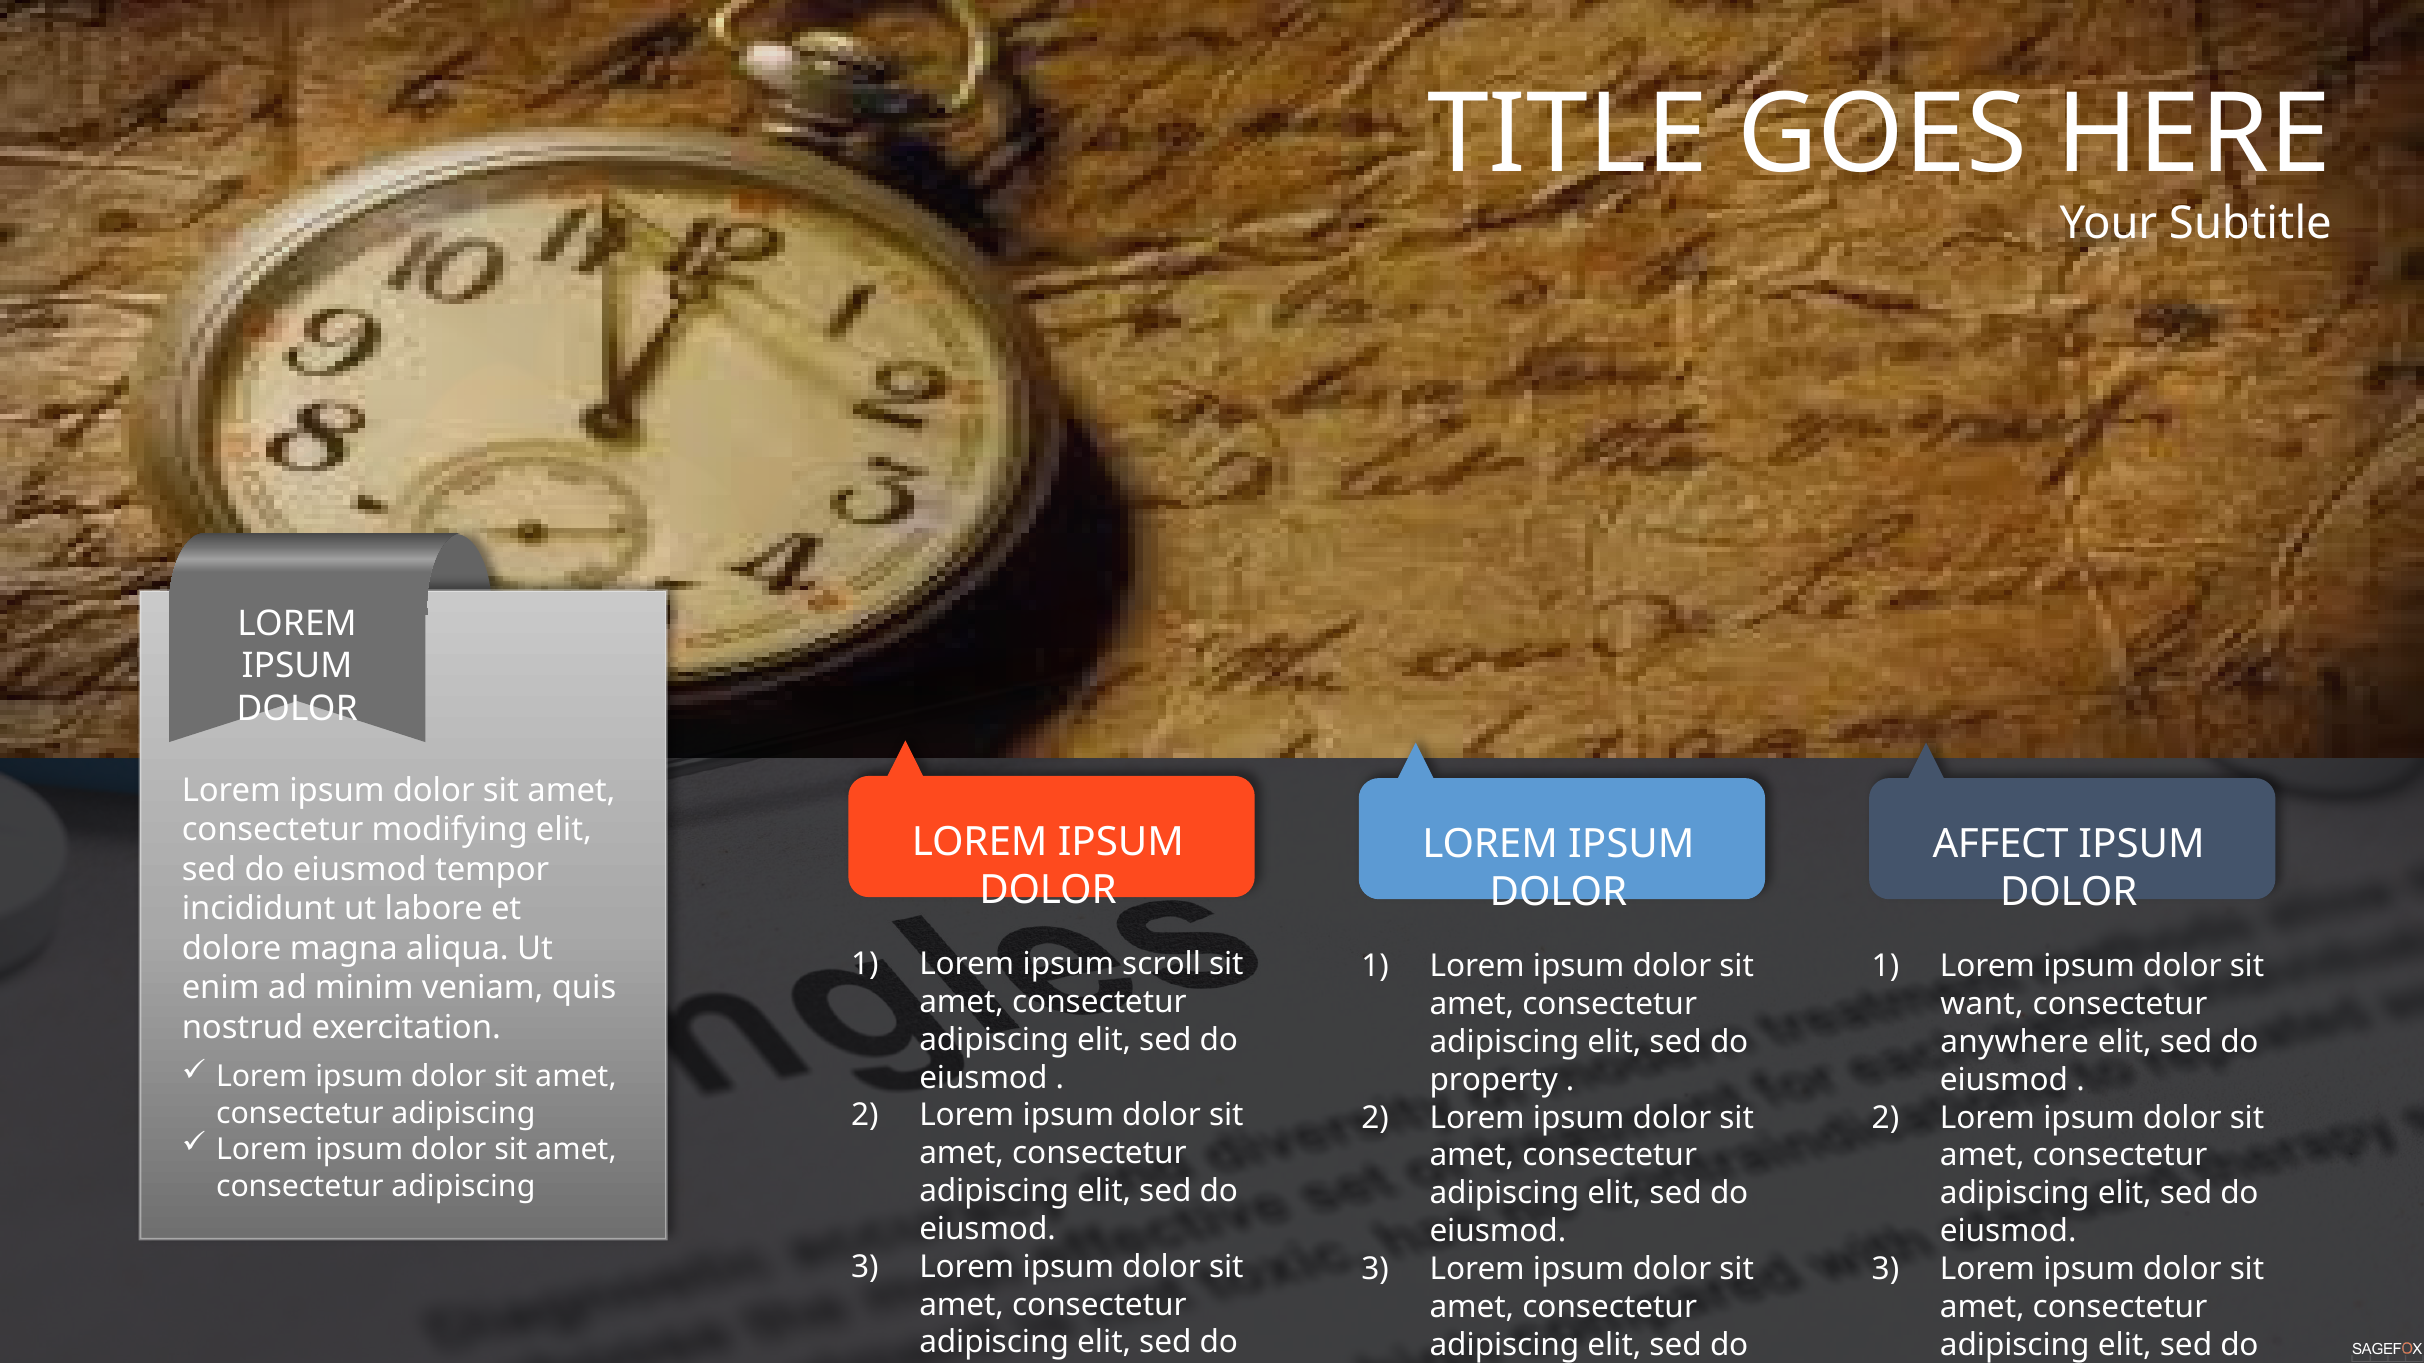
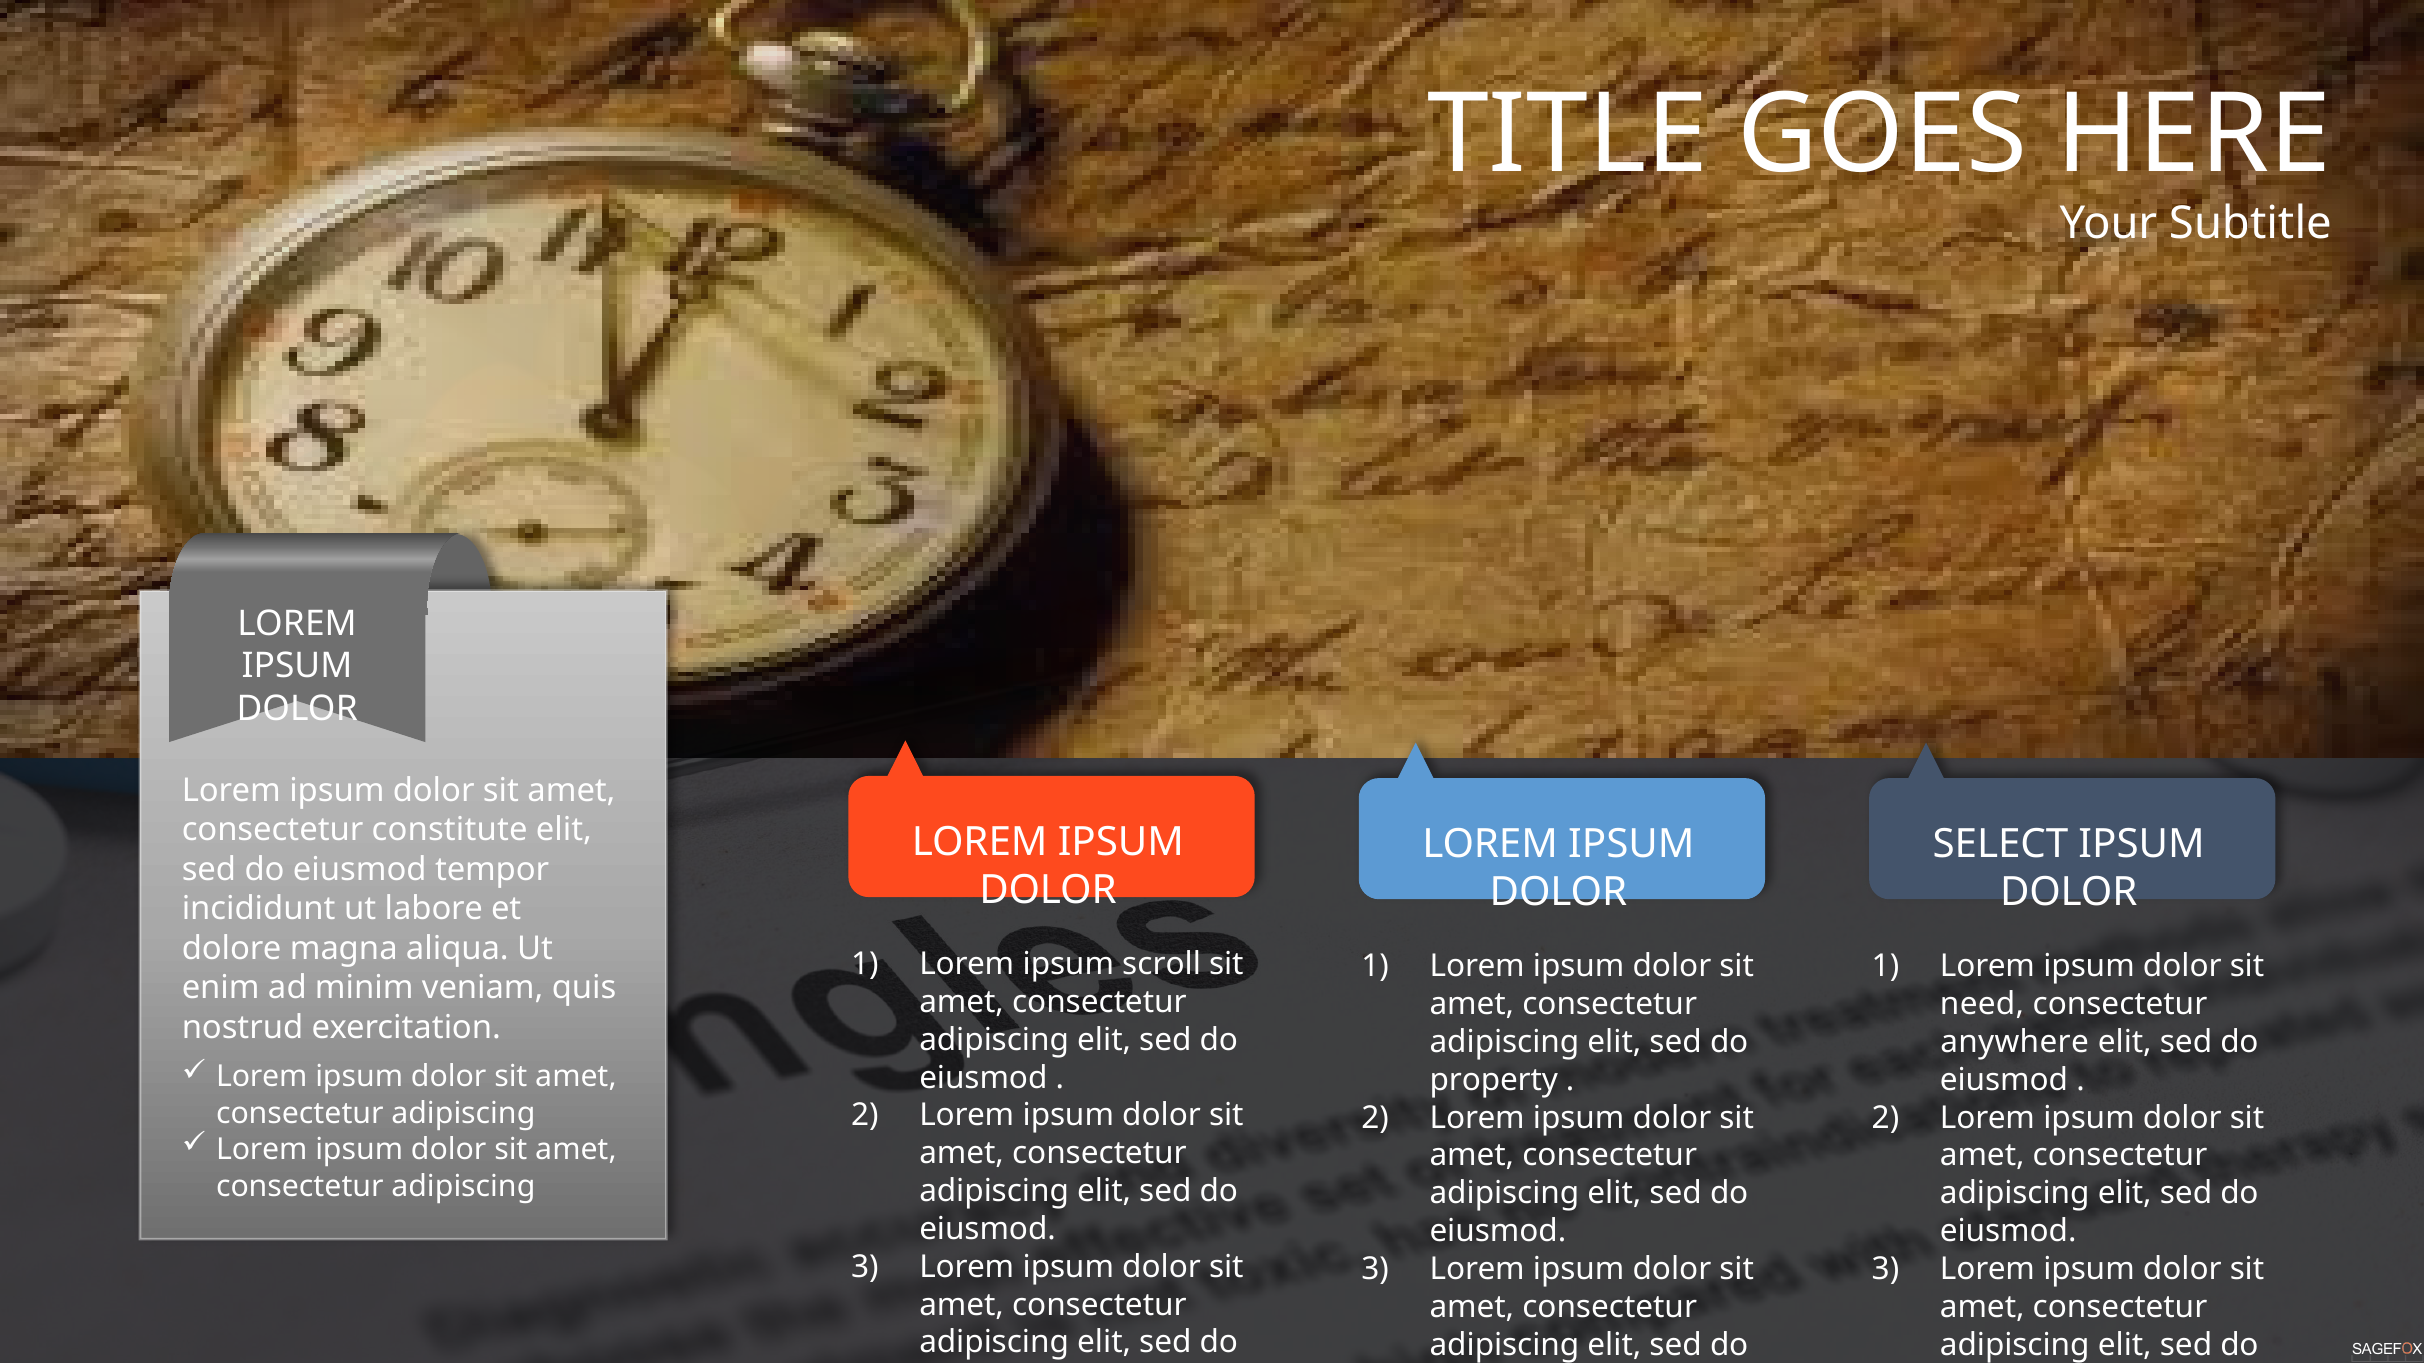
modifying: modifying -> constitute
AFFECT: AFFECT -> SELECT
want: want -> need
